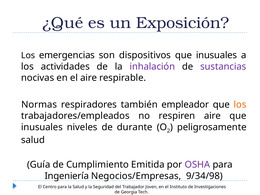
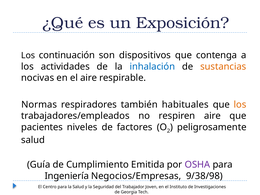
emergencias: emergencias -> continuación
dispositivos que inusuales: inusuales -> contenga
inhalación colour: purple -> blue
sustancias colour: purple -> orange
empleador: empleador -> habituales
inusuales at (42, 127): inusuales -> pacientes
durante: durante -> factores
9/34/98: 9/34/98 -> 9/38/98
